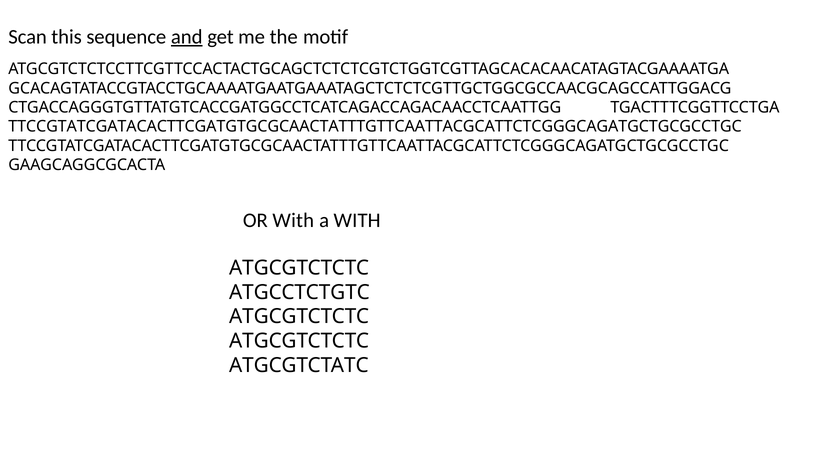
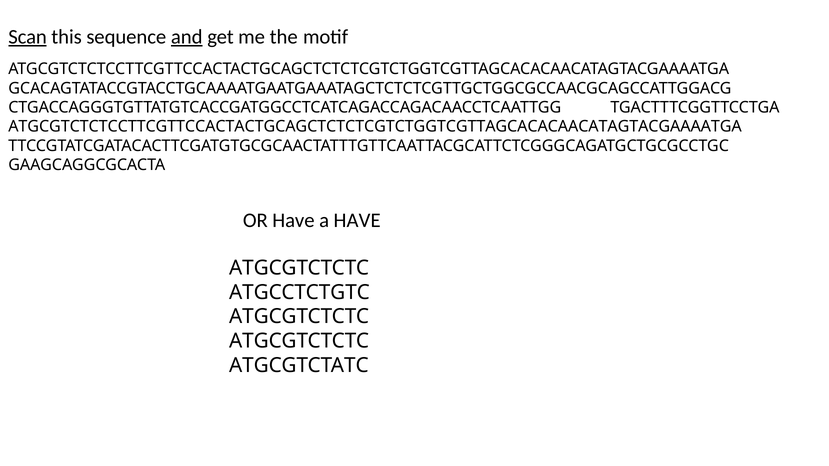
Scan underline: none -> present
TTCCGTATCGATACACTTCGATGTGCGCAACTATTTGTTCAATTACGCATTCTCGGGCAGATGCTGCGCCTGC at (375, 127): TTCCGTATCGATACACTTCGATGTGCGCAACTATTTGTTCAATTACGCATTCTCGGGCAGATGCTGCGCCTGC -> ATGCGTCTCTCCTTCGTTCCACTACTGCAGCTCTCTCGTCTGGTCGTTAGCACACAACATAGTACGAAAATGA
OR With: With -> Have
a WITH: WITH -> HAVE
